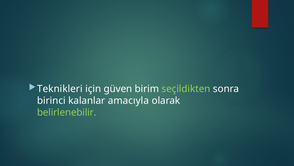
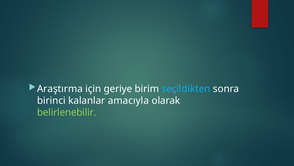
Teknikleri: Teknikleri -> Araştırma
güven: güven -> geriye
seçildikten colour: light green -> light blue
